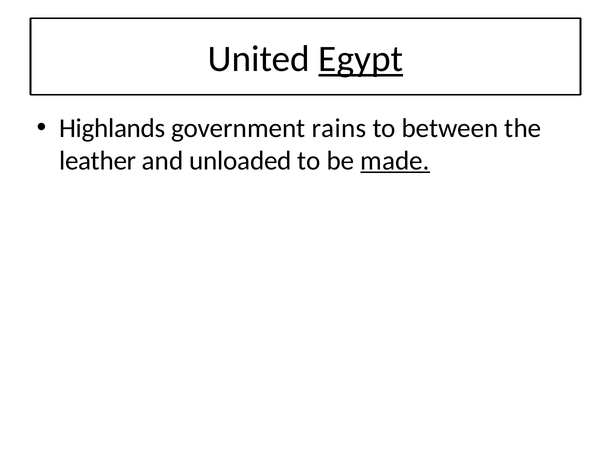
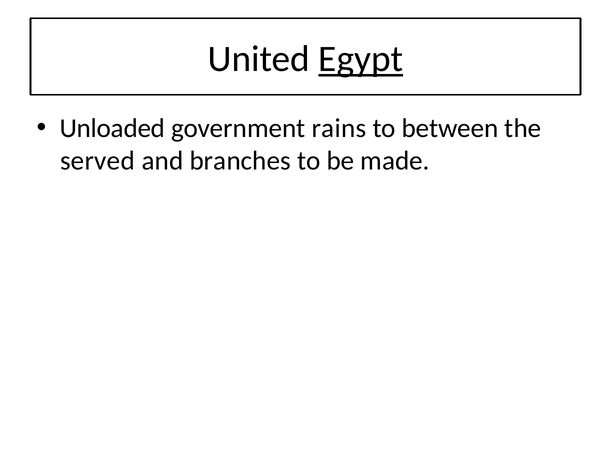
Highlands: Highlands -> Unloaded
leather: leather -> served
unloaded: unloaded -> branches
made underline: present -> none
